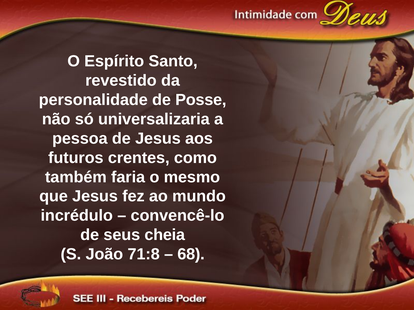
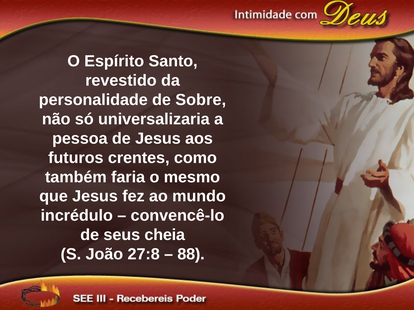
Posse: Posse -> Sobre
71:8: 71:8 -> 27:8
68: 68 -> 88
